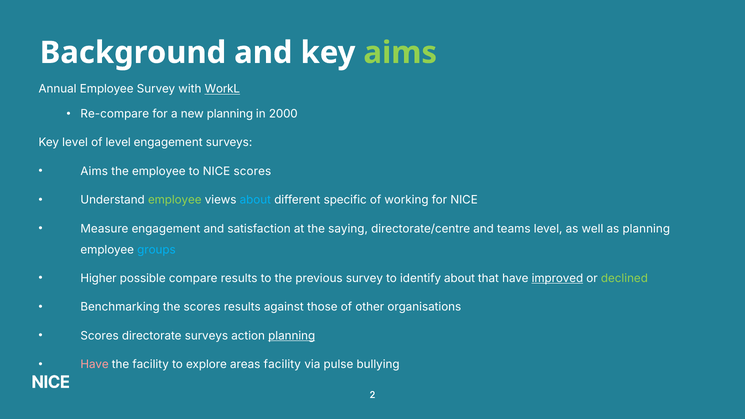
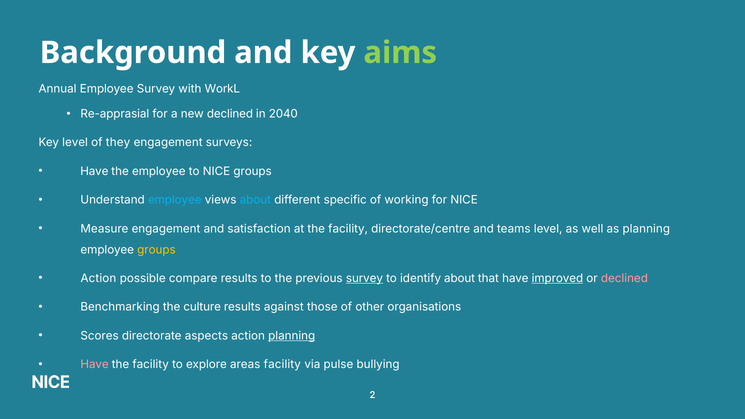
WorkL underline: present -> none
Re-compare: Re-compare -> Re-apprasial
new planning: planning -> declined
2000: 2000 -> 2040
of level: level -> they
Aims at (94, 171): Aims -> Have
NICE scores: scores -> groups
employee at (175, 200) colour: light green -> light blue
at the saying: saying -> facility
groups at (156, 250) colour: light blue -> yellow
Higher at (99, 278): Higher -> Action
survey at (364, 278) underline: none -> present
declined at (624, 278) colour: light green -> pink
the scores: scores -> culture
directorate surveys: surveys -> aspects
